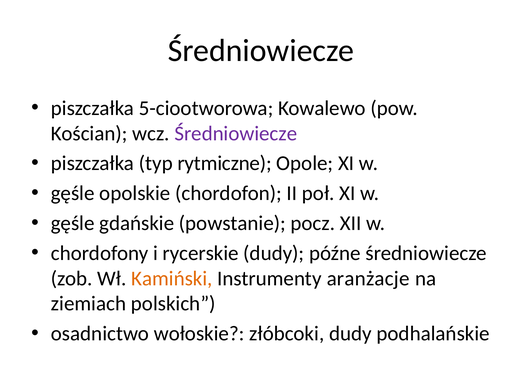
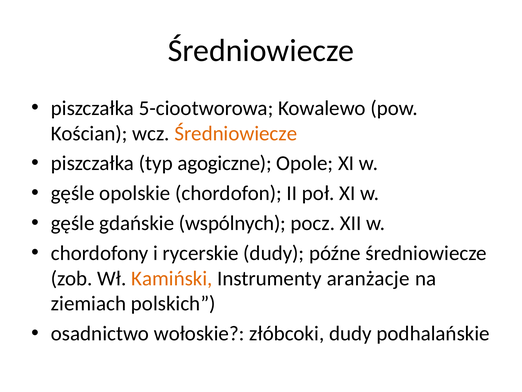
Średniowiecze at (236, 133) colour: purple -> orange
rytmiczne: rytmiczne -> agogiczne
powstanie: powstanie -> wspólnych
